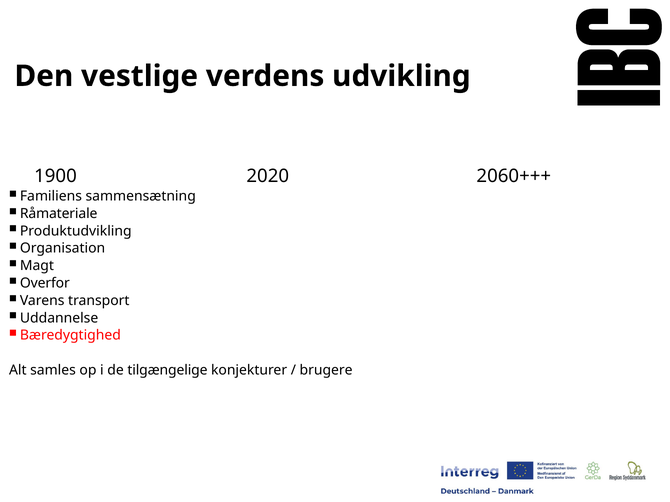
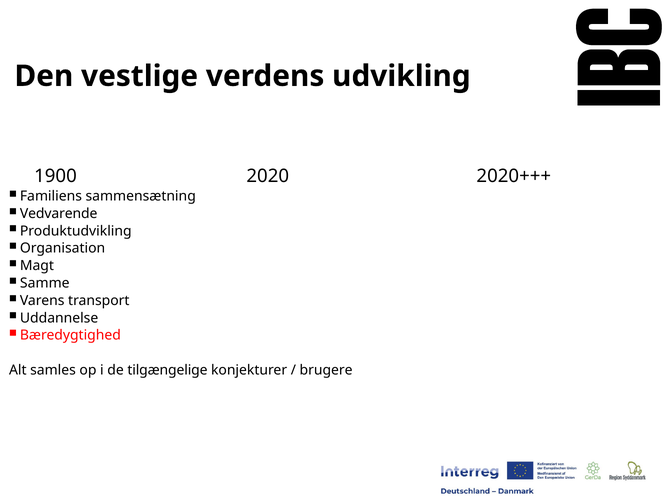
2060+++: 2060+++ -> 2020+++
Råmateriale: Råmateriale -> Vedvarende
Overfor: Overfor -> Samme
